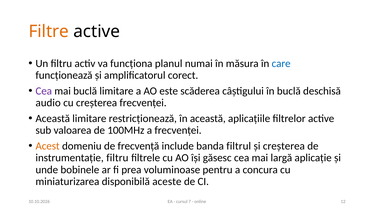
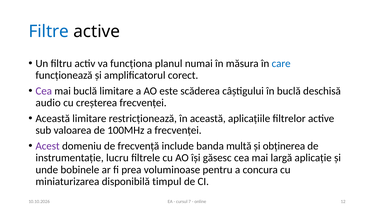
Filtre colour: orange -> blue
Acest colour: orange -> purple
filtrul: filtrul -> multă
și creșterea: creșterea -> obținerea
instrumentație filtru: filtru -> lucru
aceste: aceste -> timpul
